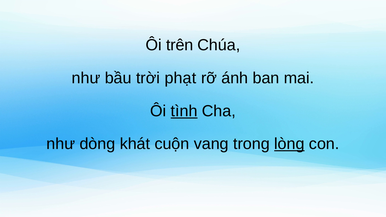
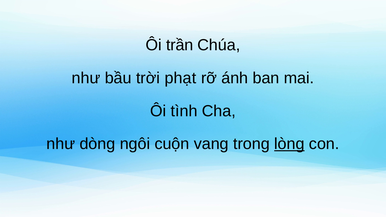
trên: trên -> trần
tình underline: present -> none
khát: khát -> ngôi
